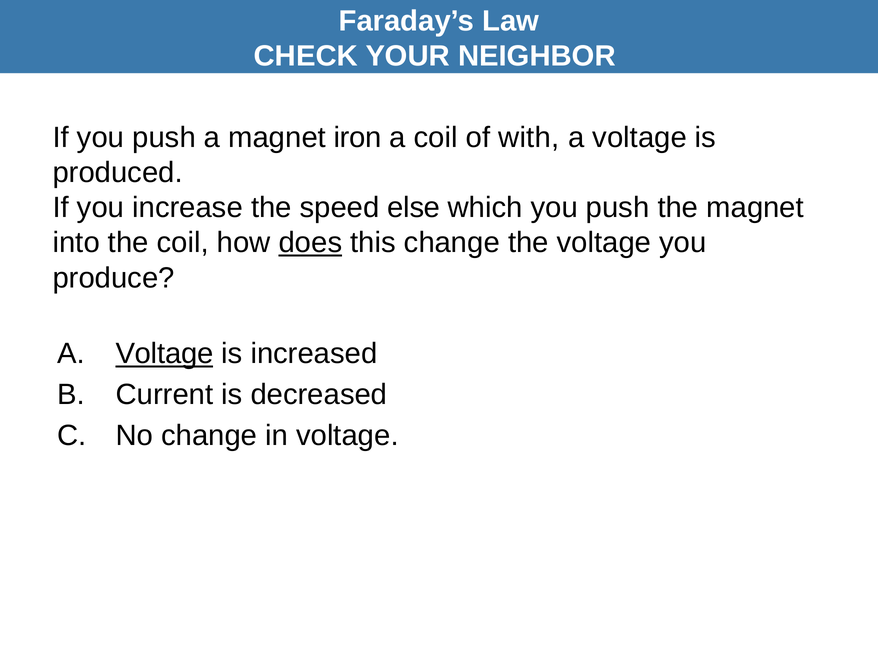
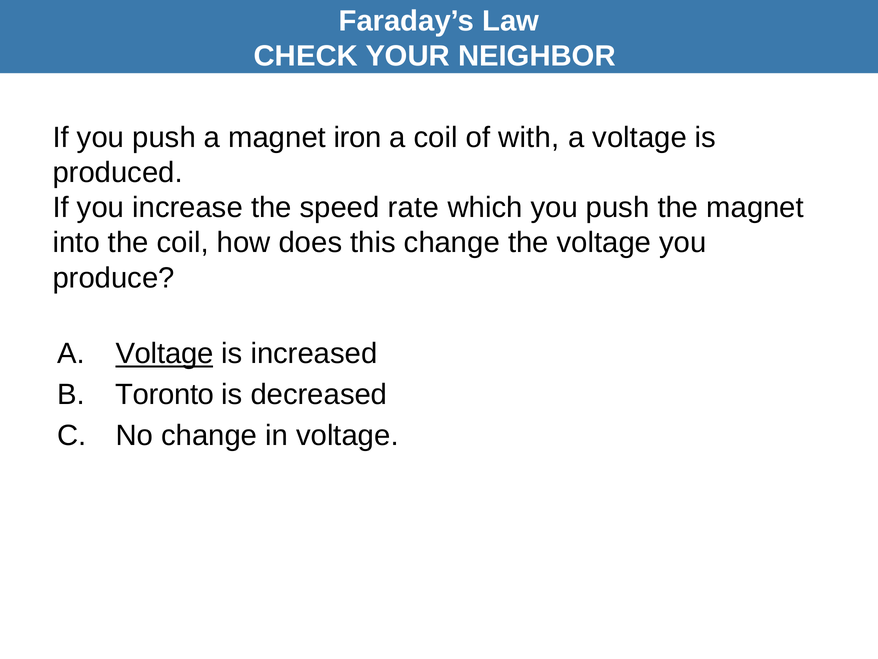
else: else -> rate
does underline: present -> none
Current: Current -> Toronto
